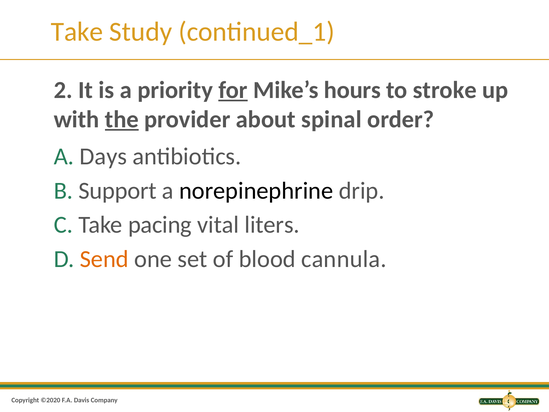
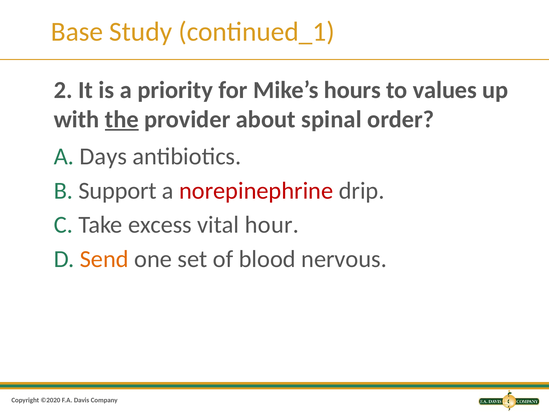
Take at (77, 32): Take -> Base
for underline: present -> none
stroke: stroke -> values
norepinephrine colour: black -> red
pacing: pacing -> excess
liters: liters -> hour
cannula: cannula -> nervous
